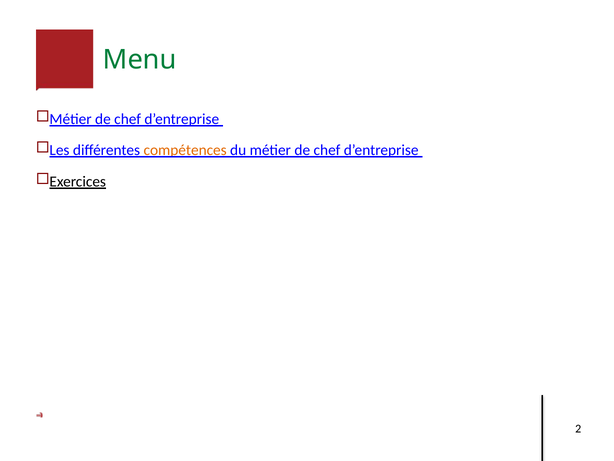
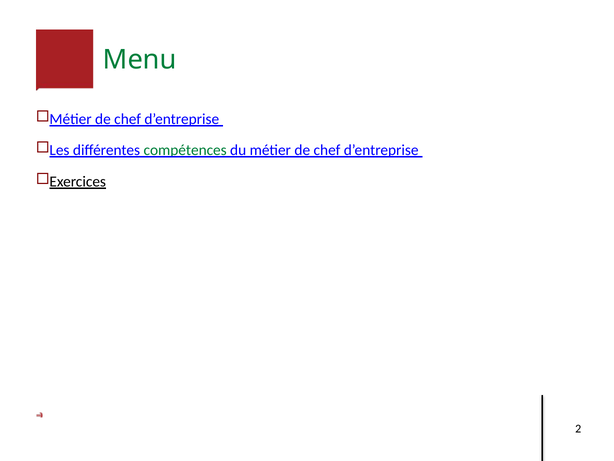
compétences colour: orange -> green
